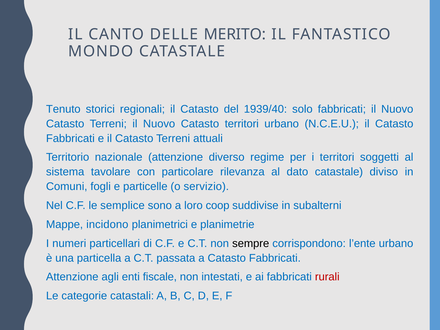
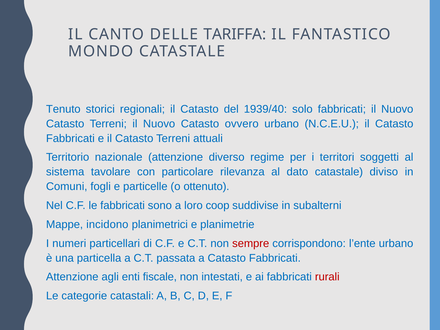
MERITO: MERITO -> TARIFFA
Catasto territori: territori -> ovvero
servizio: servizio -> ottenuto
le semplice: semplice -> fabbricati
sempre colour: black -> red
